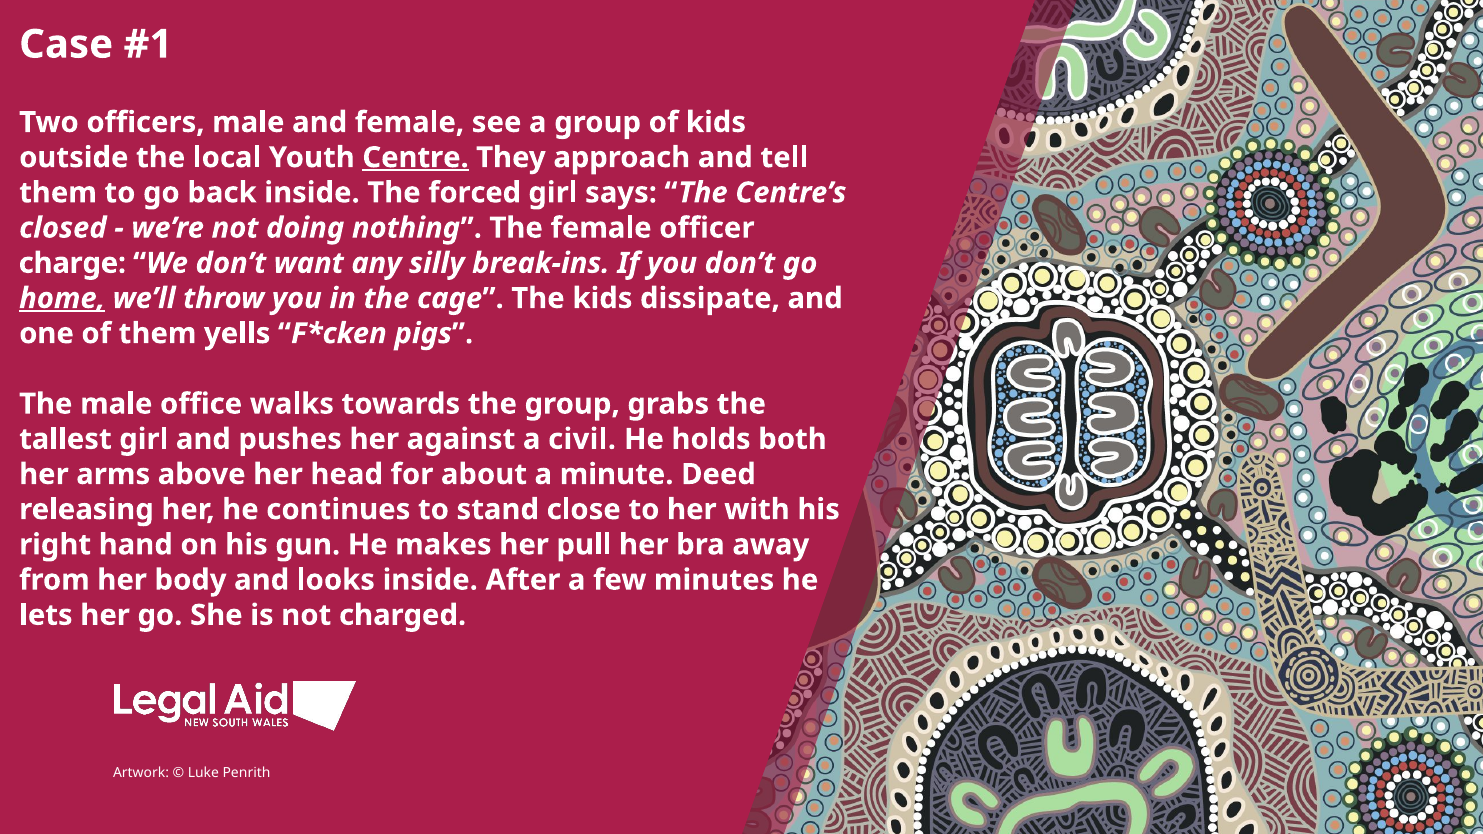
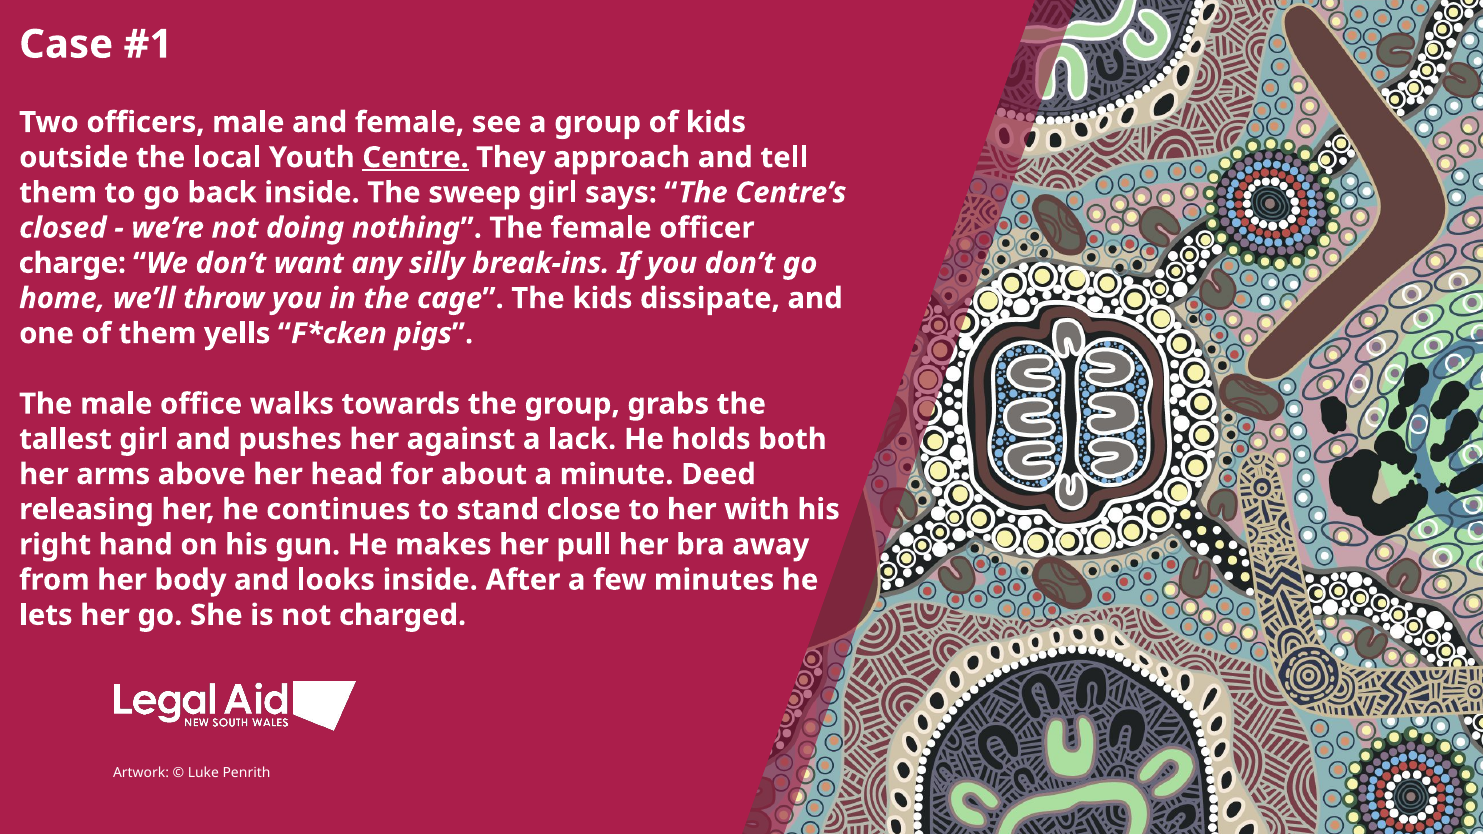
forced: forced -> sweep
home underline: present -> none
civil: civil -> lack
